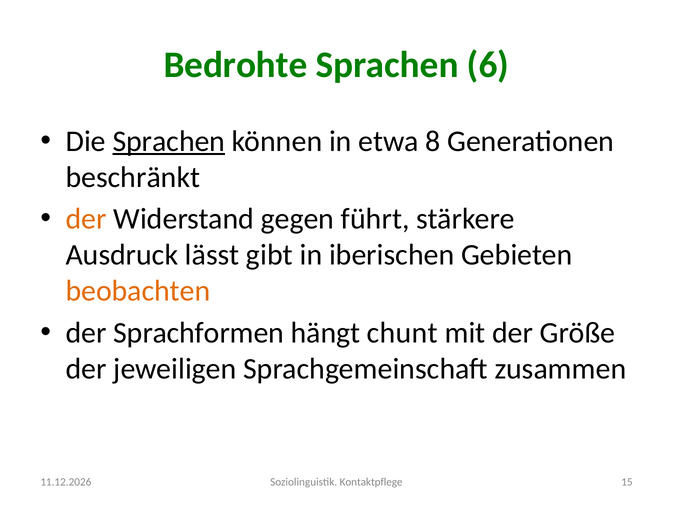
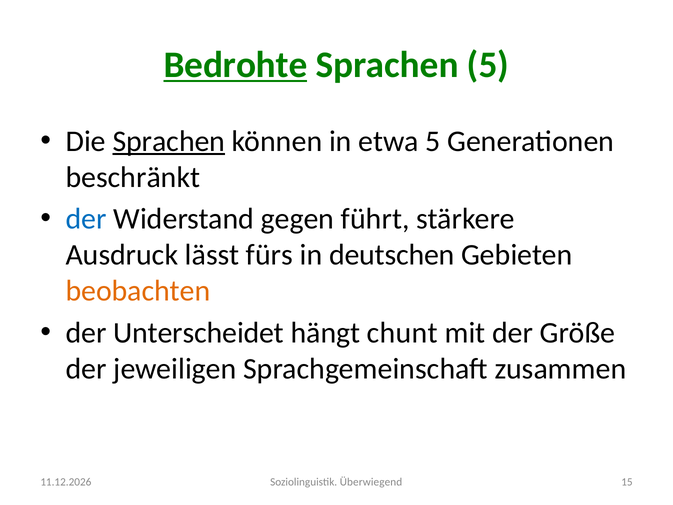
Bedrohte underline: none -> present
Sprachen 6: 6 -> 5
etwa 8: 8 -> 5
der at (86, 219) colour: orange -> blue
gibt: gibt -> fürs
iberischen: iberischen -> deutschen
Sprachformen: Sprachformen -> Unterscheidet
Kontaktpflege: Kontaktpflege -> Überwiegend
